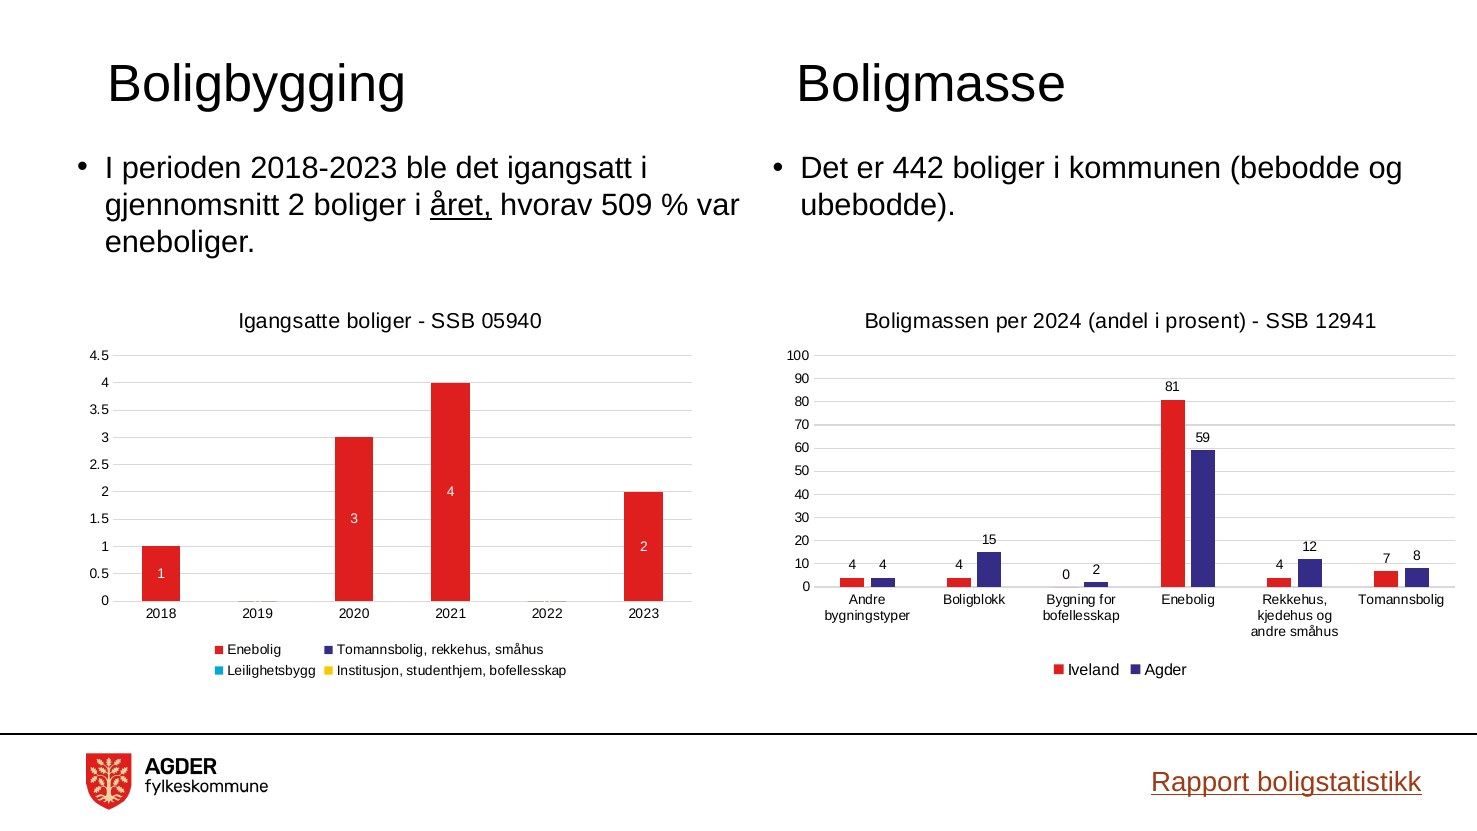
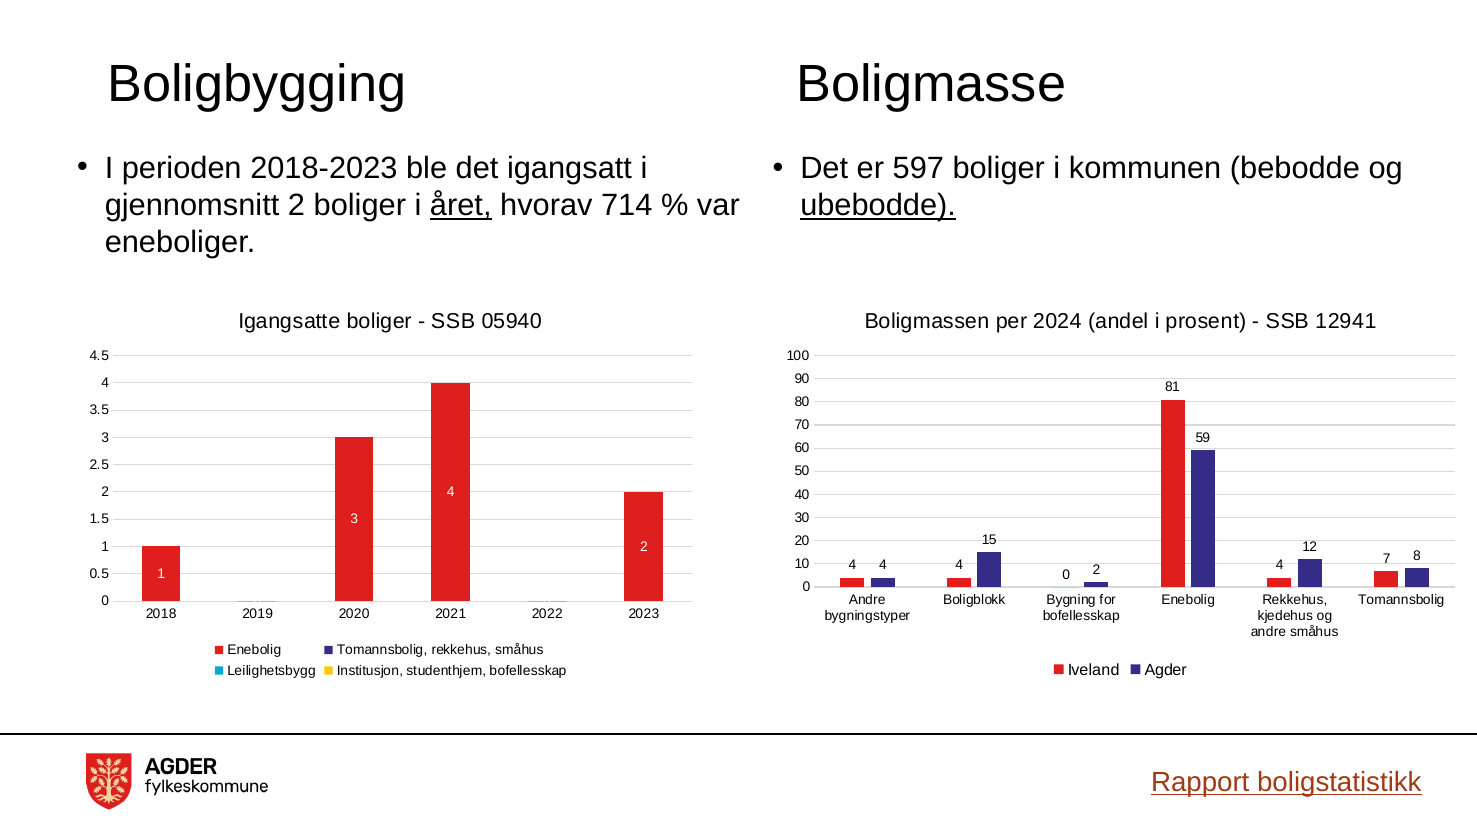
442: 442 -> 597
509: 509 -> 714
ubebodde underline: none -> present
